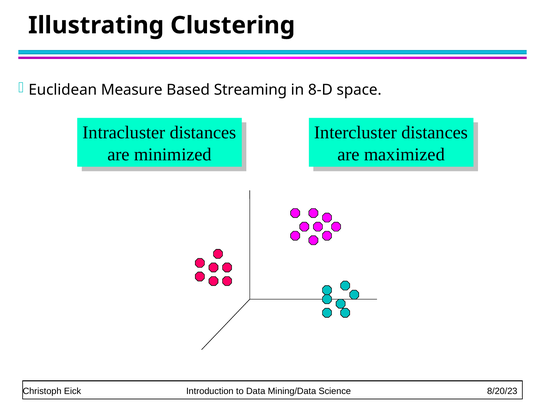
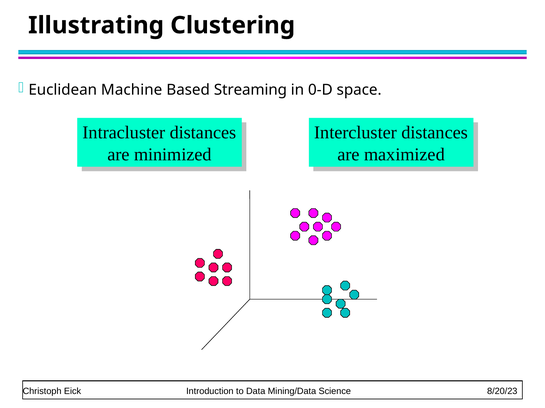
Measure: Measure -> Machine
8-D: 8-D -> 0-D
